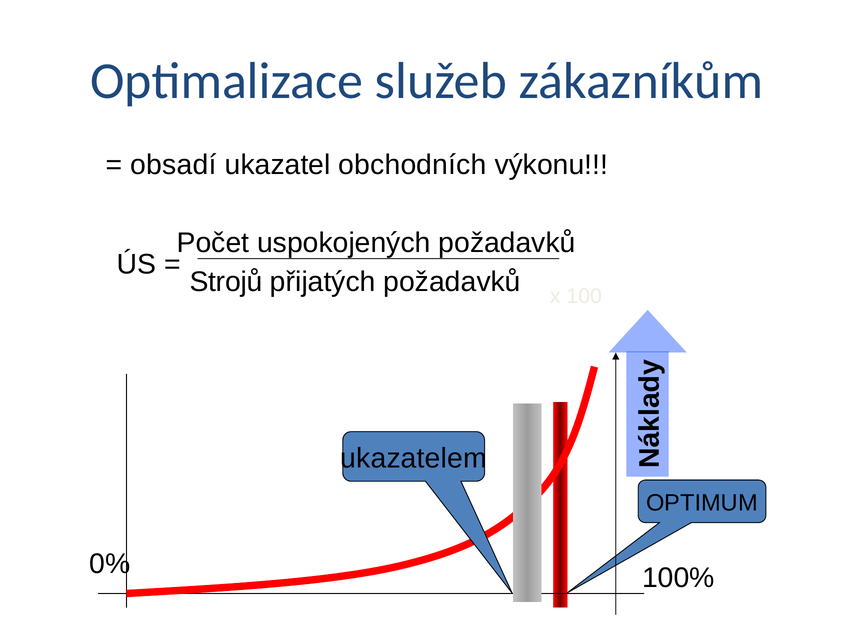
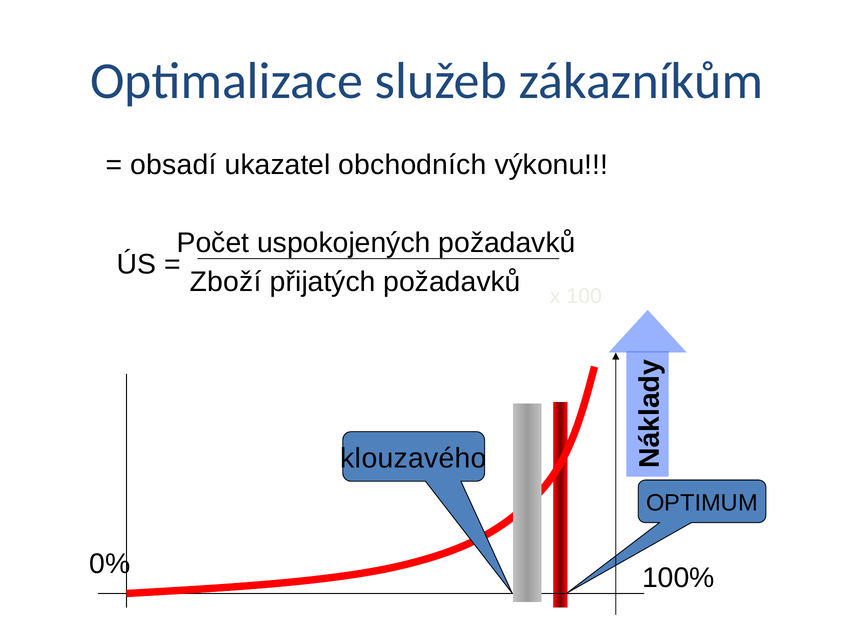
Strojů: Strojů -> Zboží
ukazatelem: ukazatelem -> klouzavého
